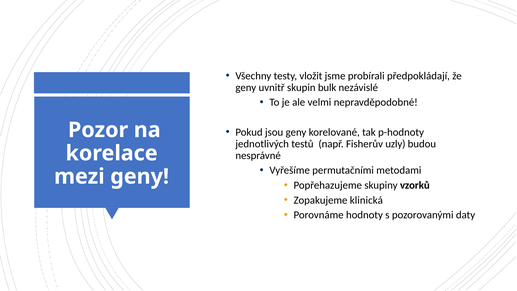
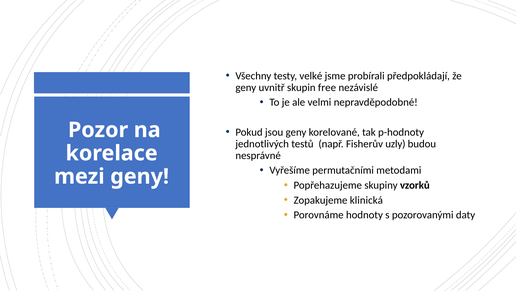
vložit: vložit -> velké
bulk: bulk -> free
